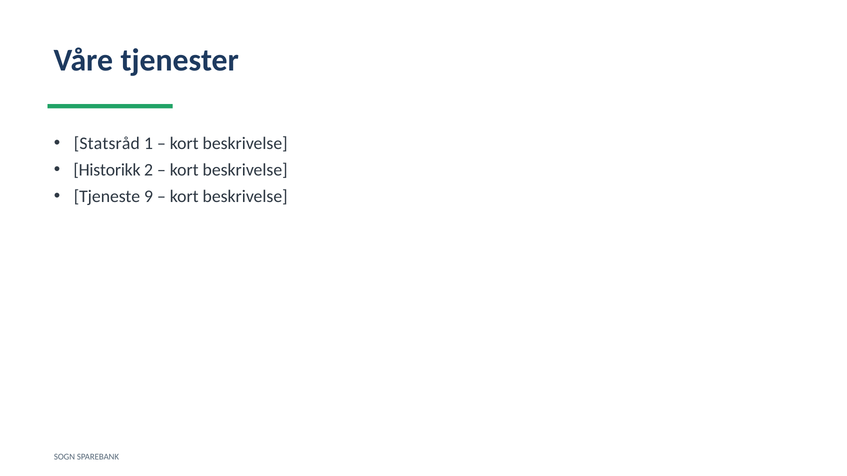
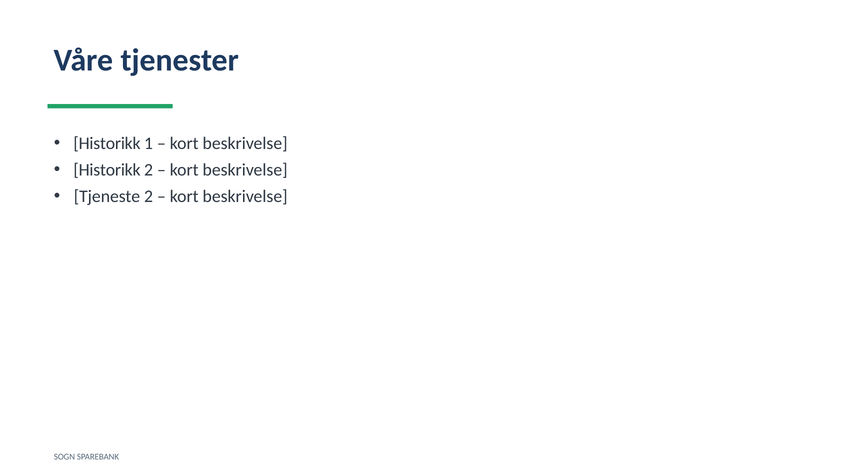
Statsråd at (107, 143): Statsråd -> Historikk
Tjeneste 9: 9 -> 2
